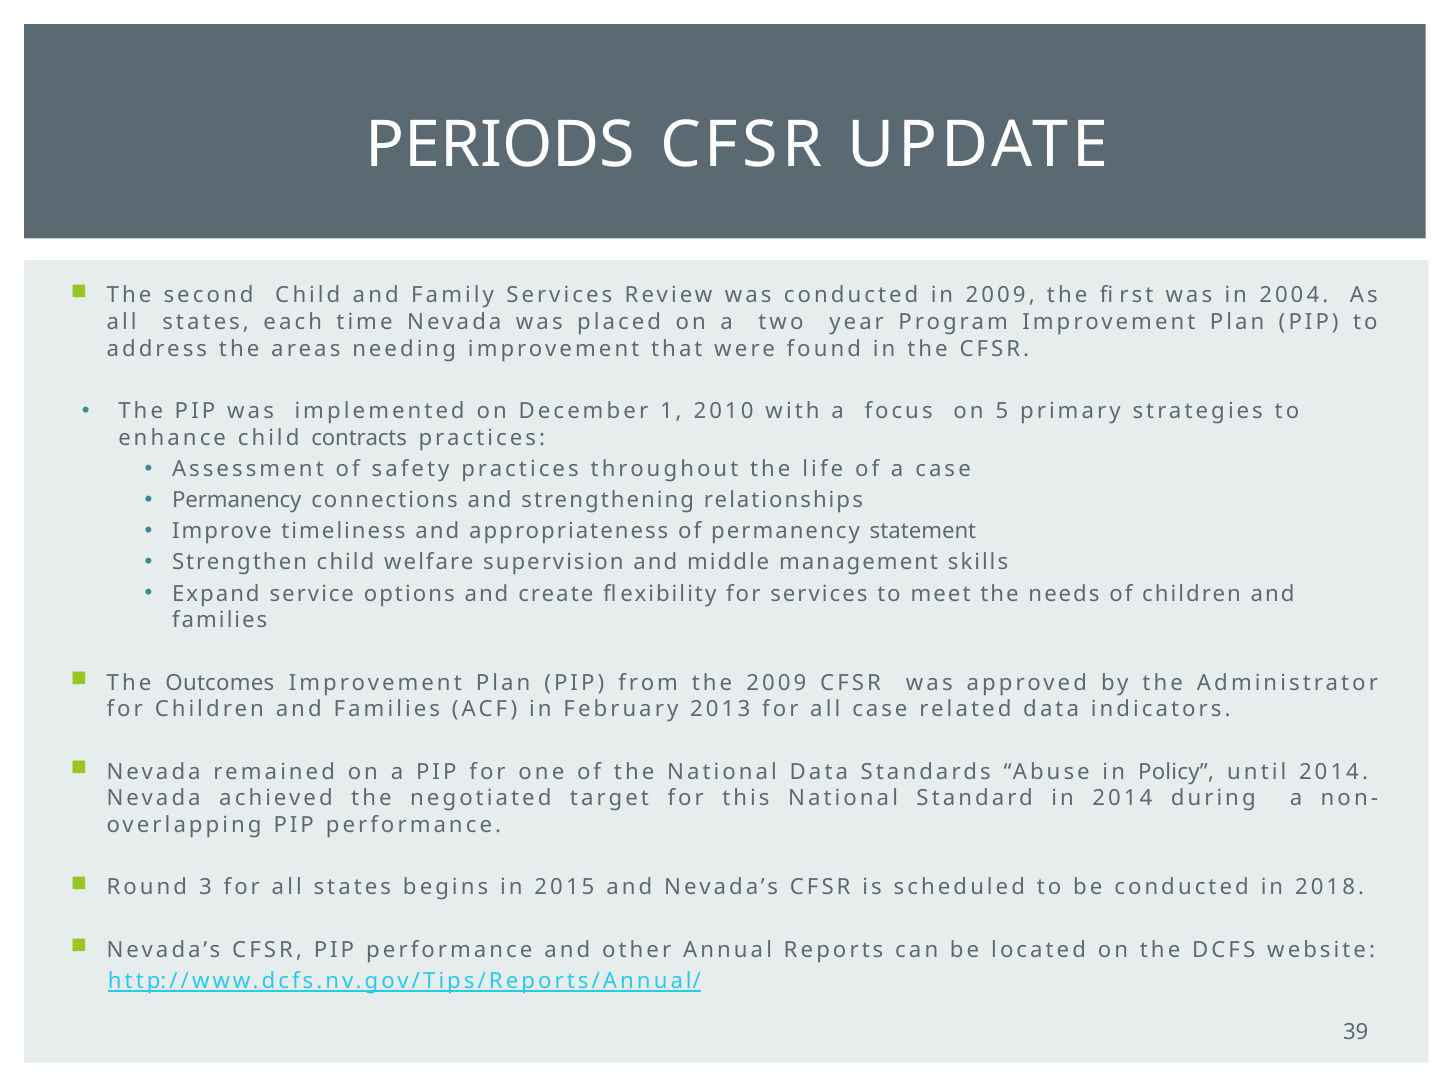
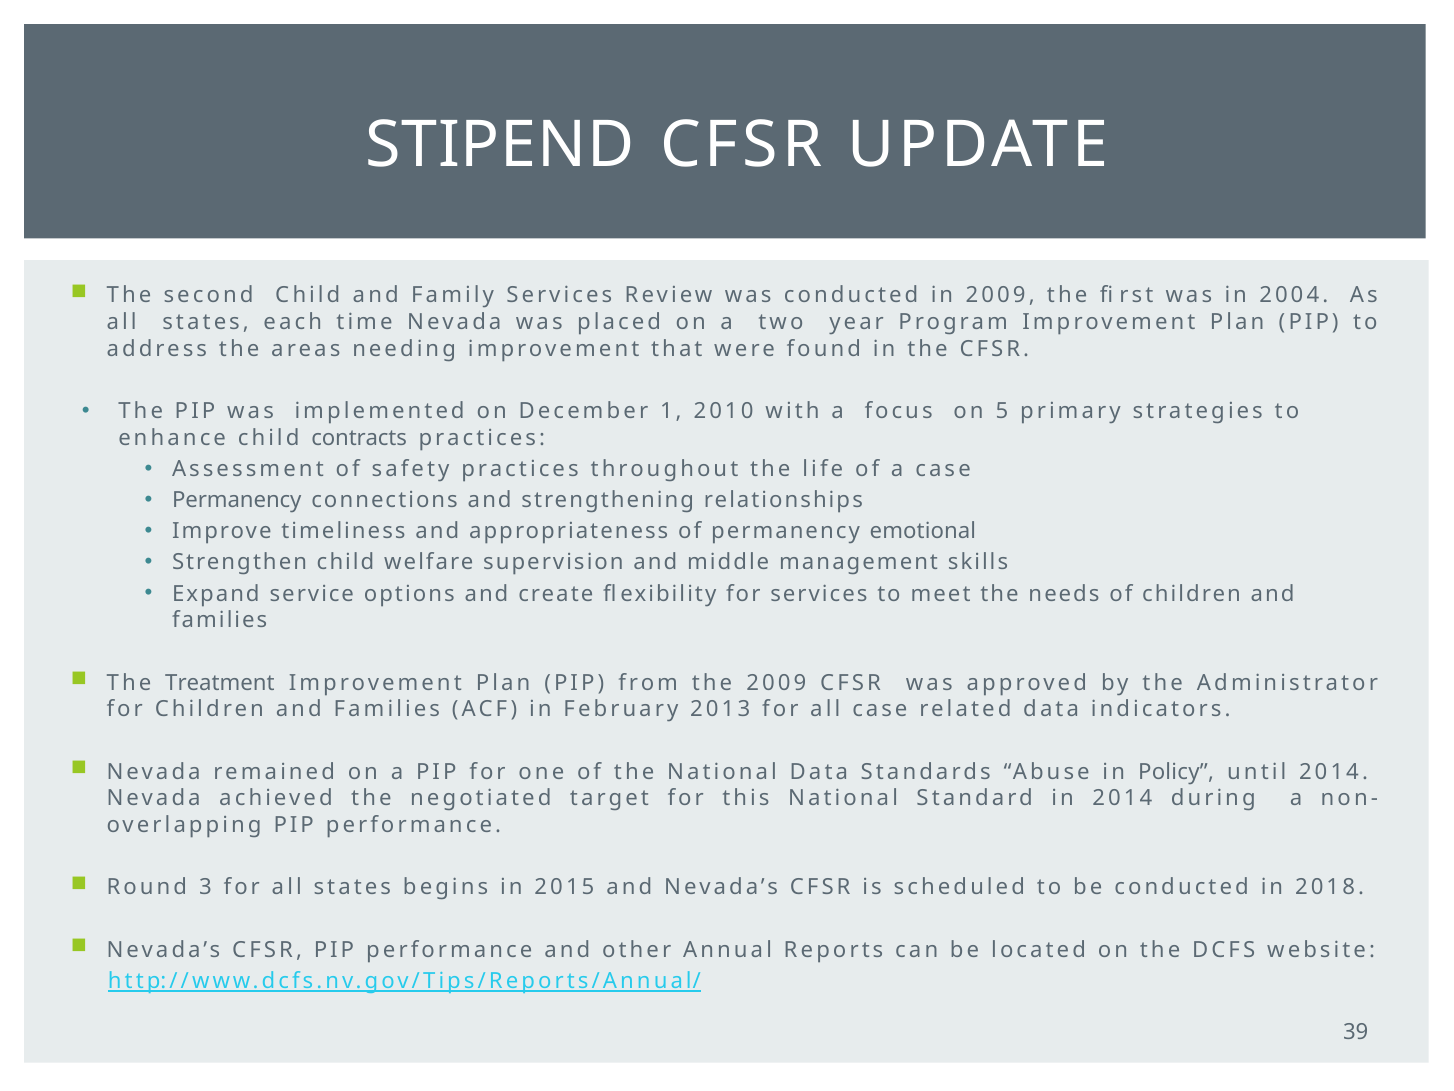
PERIODS: PERIODS -> STIPEND
statement: statement -> emotional
Outcomes: Outcomes -> Treatment
